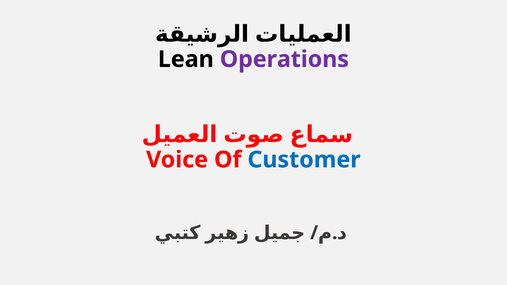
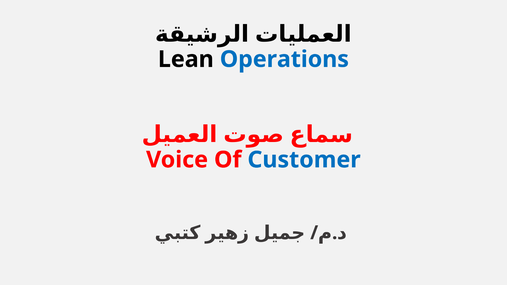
Operations colour: purple -> blue
